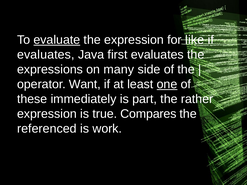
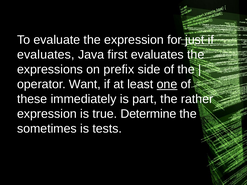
evaluate underline: present -> none
like: like -> just
many: many -> prefix
Compares: Compares -> Determine
referenced: referenced -> sometimes
work: work -> tests
